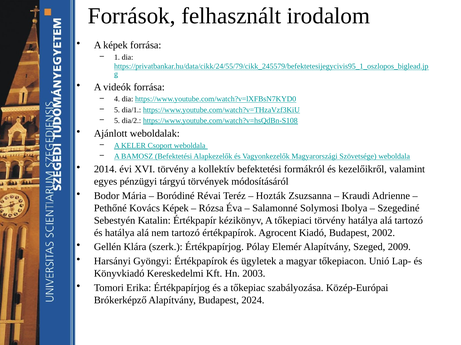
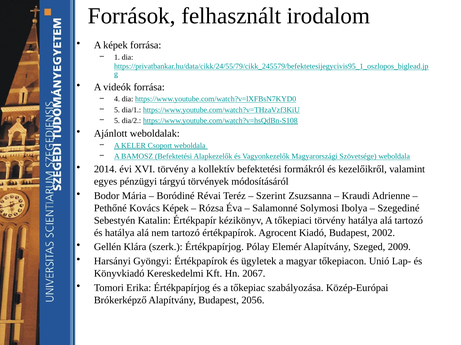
Hozták: Hozták -> Szerint
2003: 2003 -> 2067
2024: 2024 -> 2056
